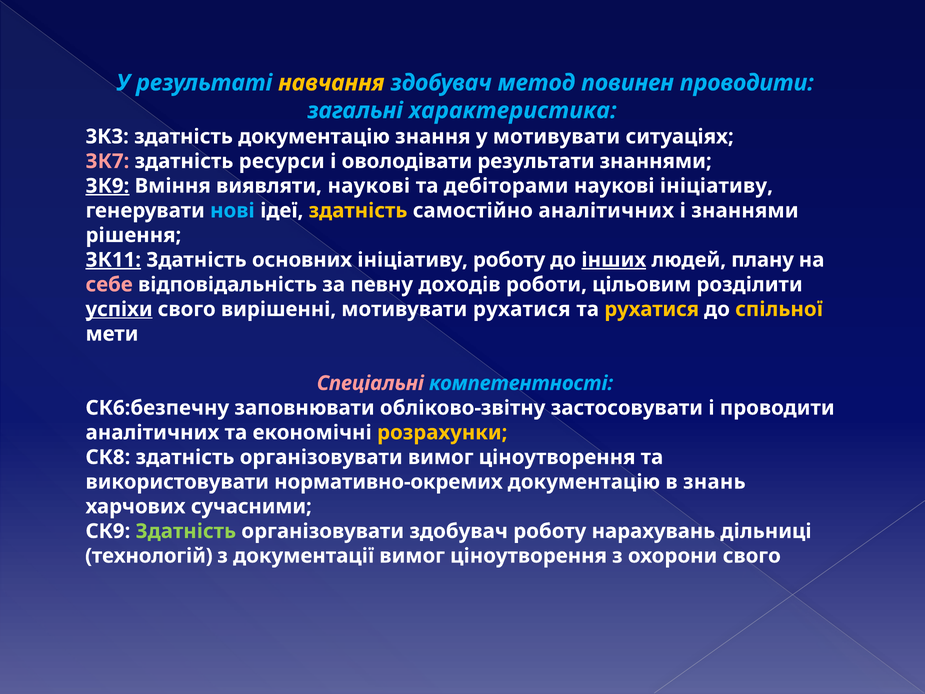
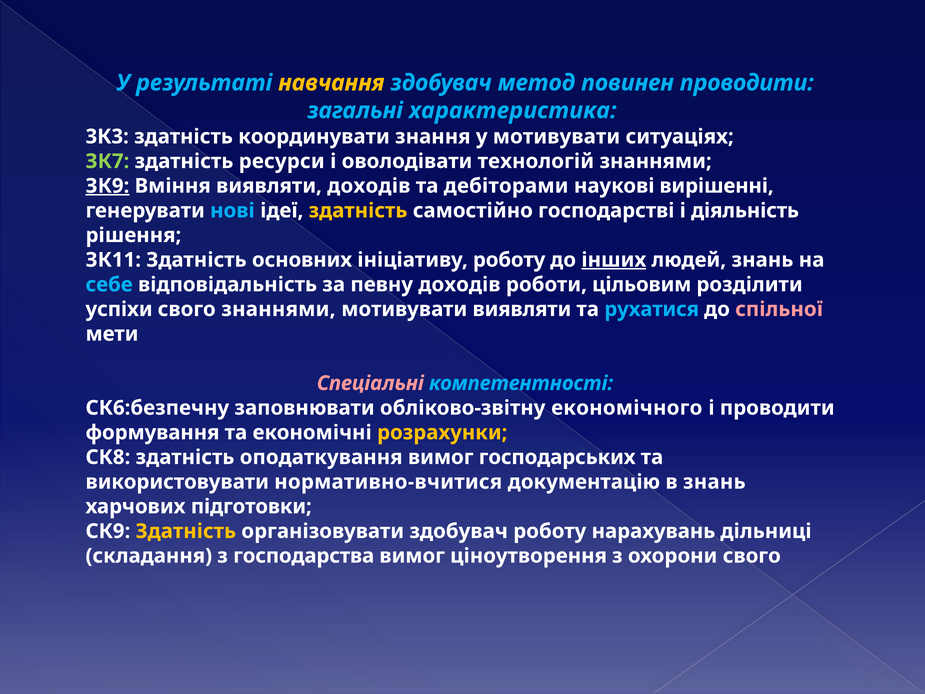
здатність документацію: документацію -> координувати
ЗК7 colour: pink -> light green
результати: результати -> технологій
виявляти наукові: наукові -> доходів
наукові ініціативу: ініціативу -> вирішенні
самостійно аналітичних: аналітичних -> господарстві
і знаннями: знаннями -> діяльність
ЗК11 underline: present -> none
людей плану: плану -> знань
себе colour: pink -> light blue
успіхи underline: present -> none
свого вирішенні: вирішенні -> знаннями
мотивувати рухатися: рухатися -> виявляти
рухатися at (652, 309) colour: yellow -> light blue
спільної colour: yellow -> pink
застосовувати: застосовувати -> економічного
аналітичних at (152, 432): аналітичних -> формування
СК8 здатність організовувати: організовувати -> оподаткування
ціноутворення at (557, 457): ціноутворення -> господарських
нормативно-окремих: нормативно-окремих -> нормативно-вчитися
сучасними: сучасними -> підготовки
Здатність at (186, 531) colour: light green -> yellow
технологій: технологій -> складання
документації: документації -> господарства
